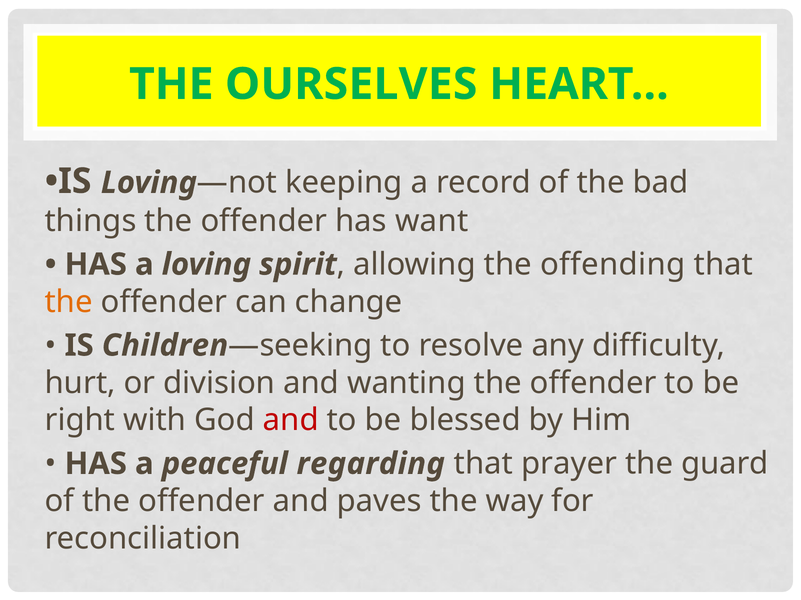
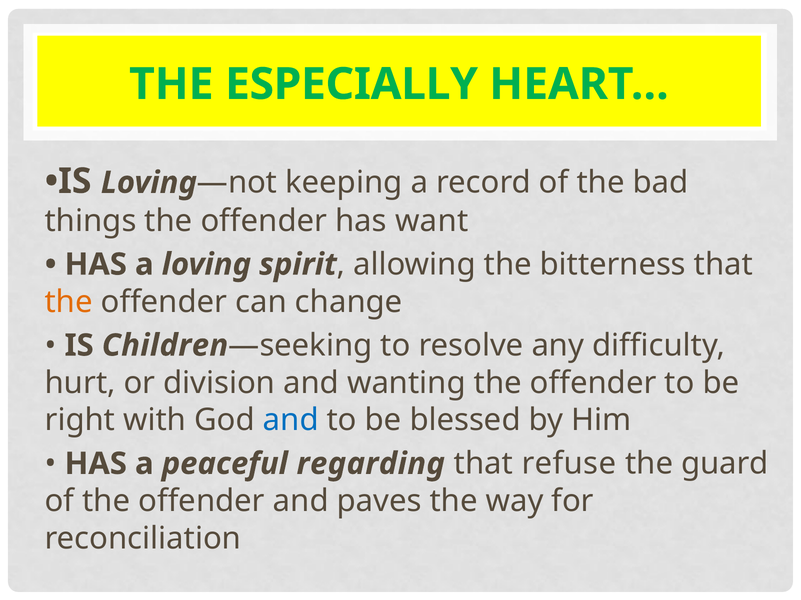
OURSELVES: OURSELVES -> ESPECIALLY
offending: offending -> bitterness
and at (291, 421) colour: red -> blue
prayer: prayer -> refuse
